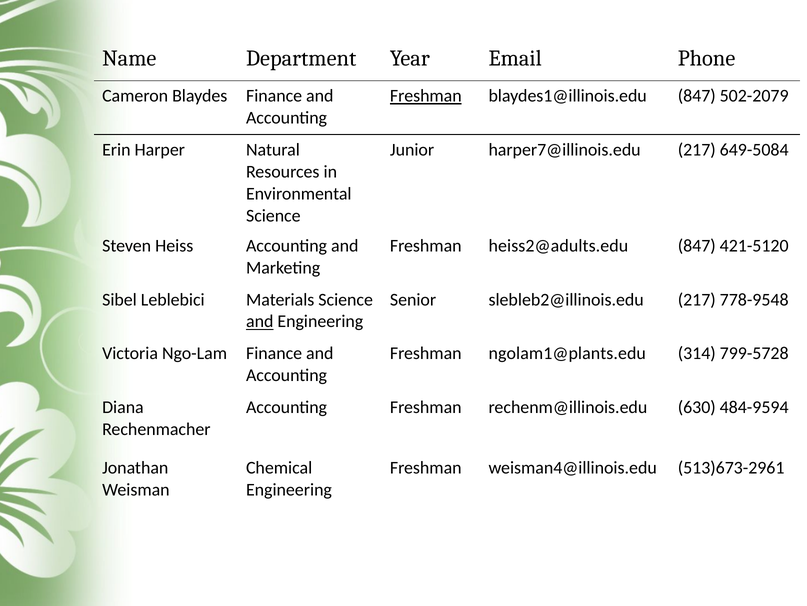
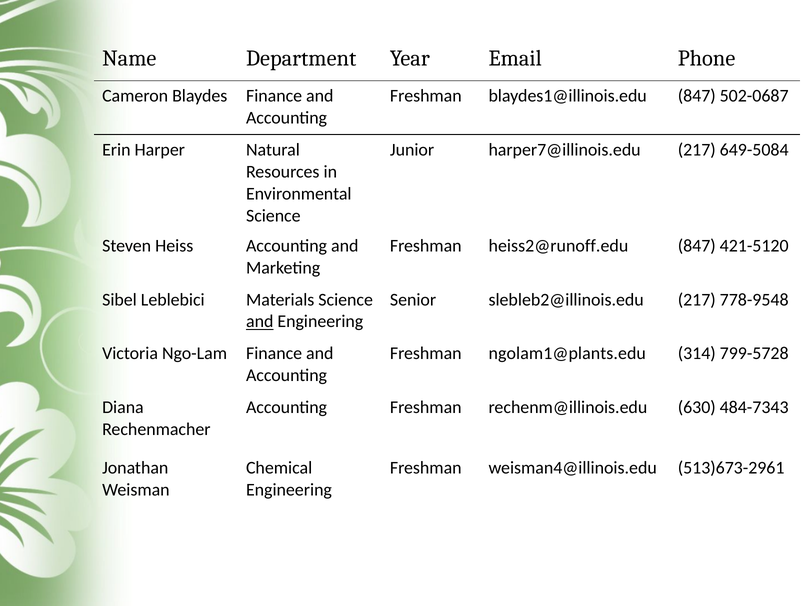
Freshman at (426, 96) underline: present -> none
502-2079: 502-2079 -> 502-0687
heiss2@adults.edu: heiss2@adults.edu -> heiss2@runoff.edu
484-9594: 484-9594 -> 484-7343
